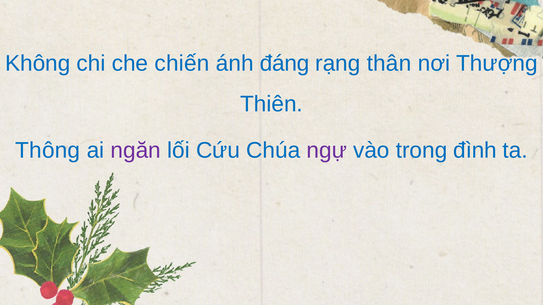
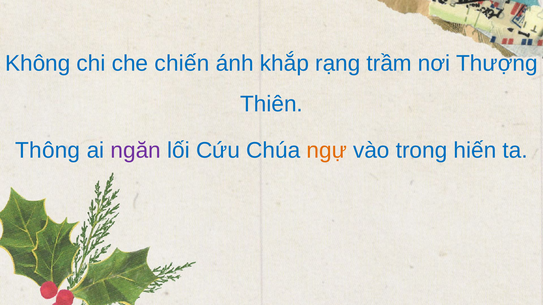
đáng: đáng -> khắp
thân: thân -> trầm
ngự colour: purple -> orange
đình: đình -> hiến
